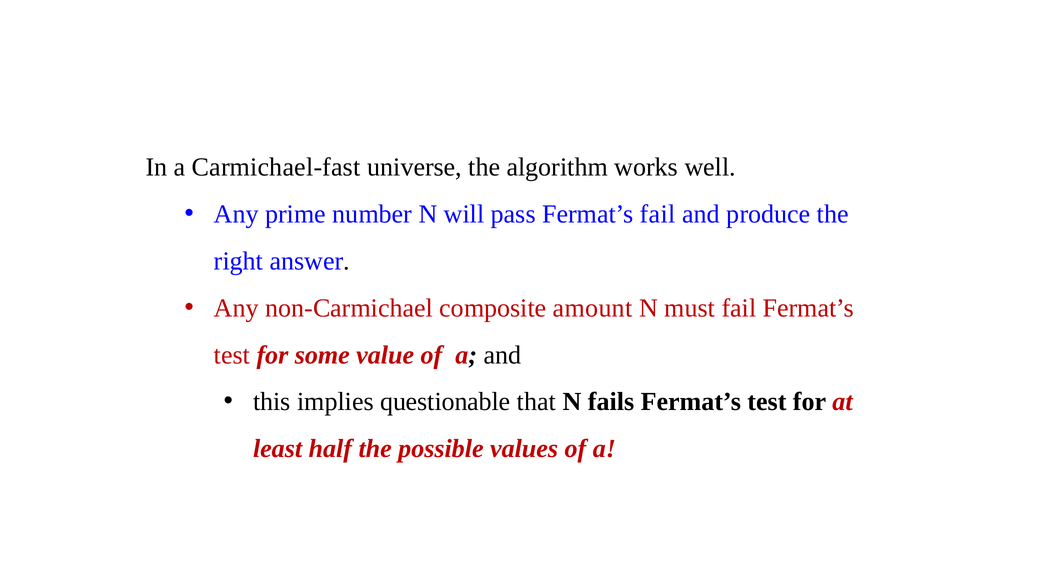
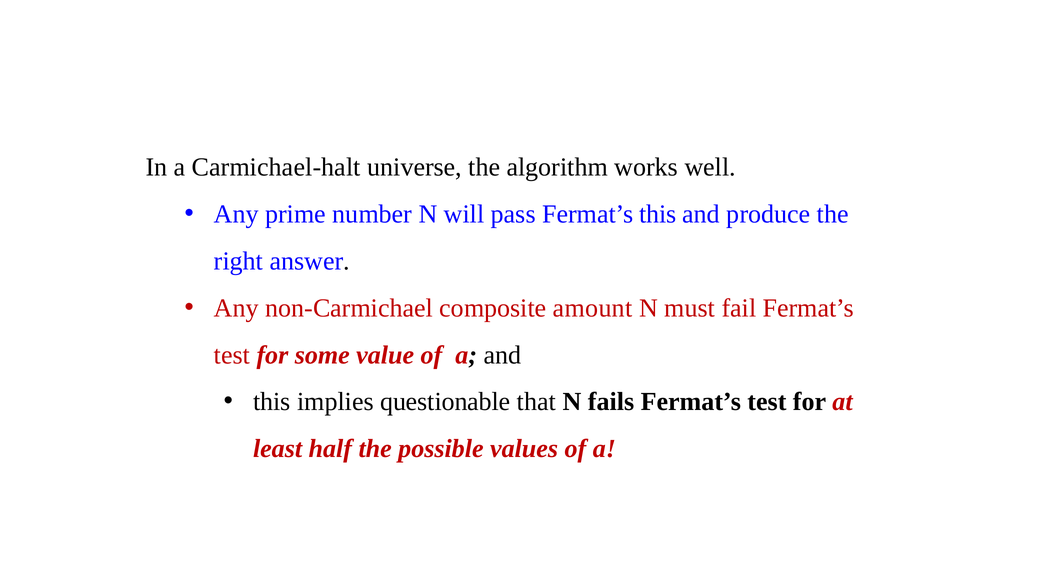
Carmichael-fast: Carmichael-fast -> Carmichael-halt
Fermat’s fail: fail -> this
